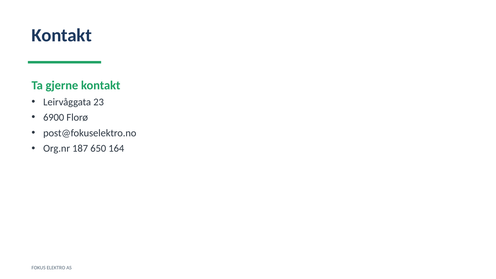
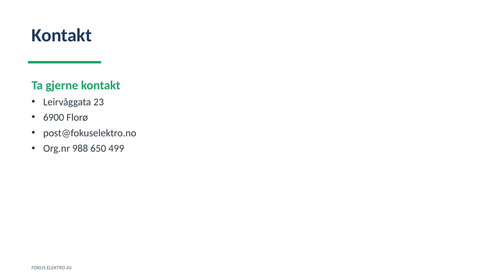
187: 187 -> 988
164: 164 -> 499
